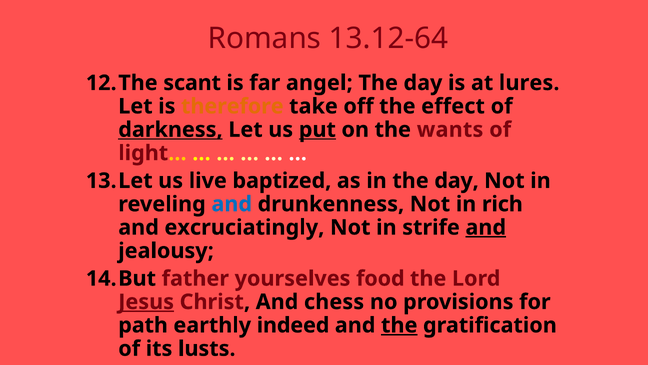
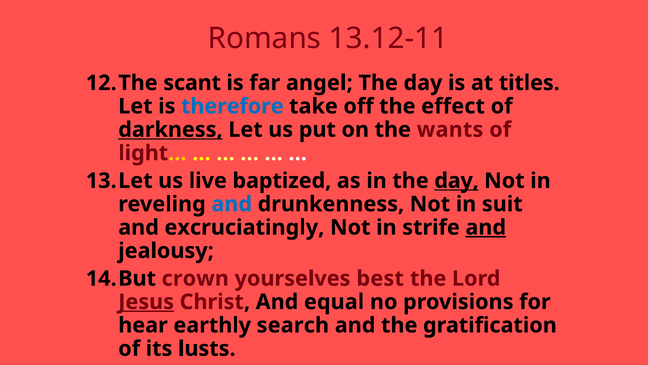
13.12-64: 13.12-64 -> 13.12-11
lures: lures -> titles
therefore colour: orange -> blue
put underline: present -> none
day at (457, 181) underline: none -> present
rich: rich -> suit
father: father -> crown
food: food -> best
chess: chess -> equal
path: path -> hear
indeed: indeed -> search
the at (399, 325) underline: present -> none
